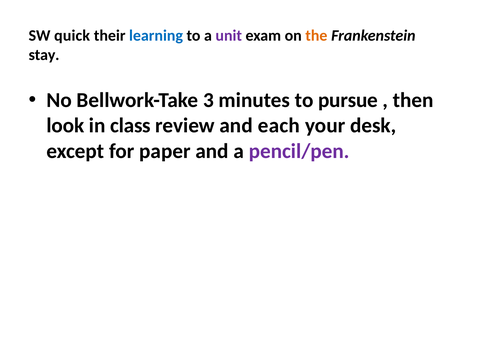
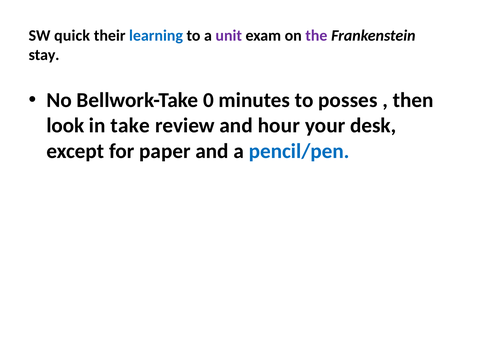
the colour: orange -> purple
3: 3 -> 0
pursue: pursue -> posses
class: class -> take
each: each -> hour
pencil/pen colour: purple -> blue
